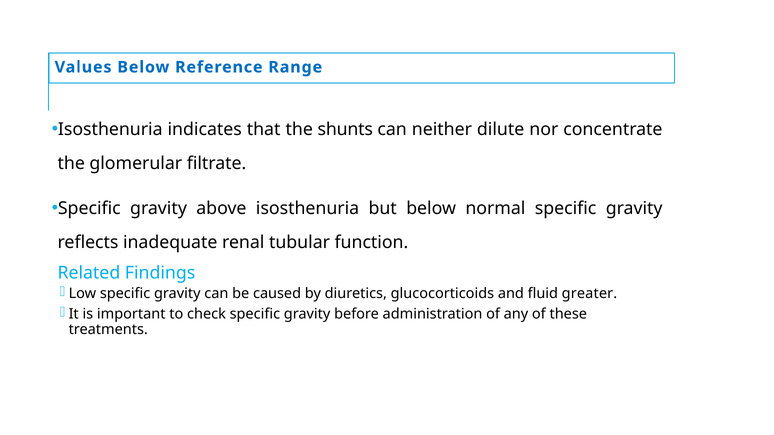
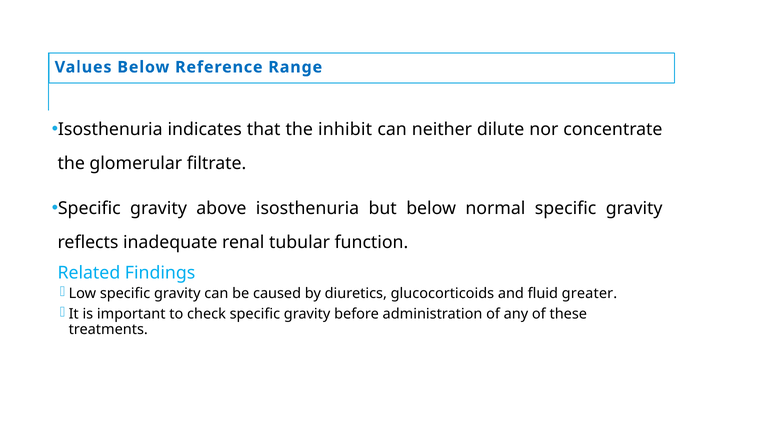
shunts: shunts -> inhibit
